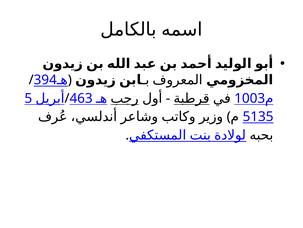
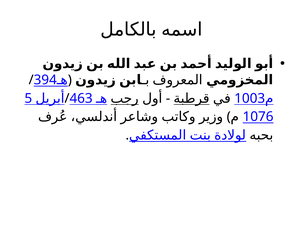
5135: 5135 -> 1076
